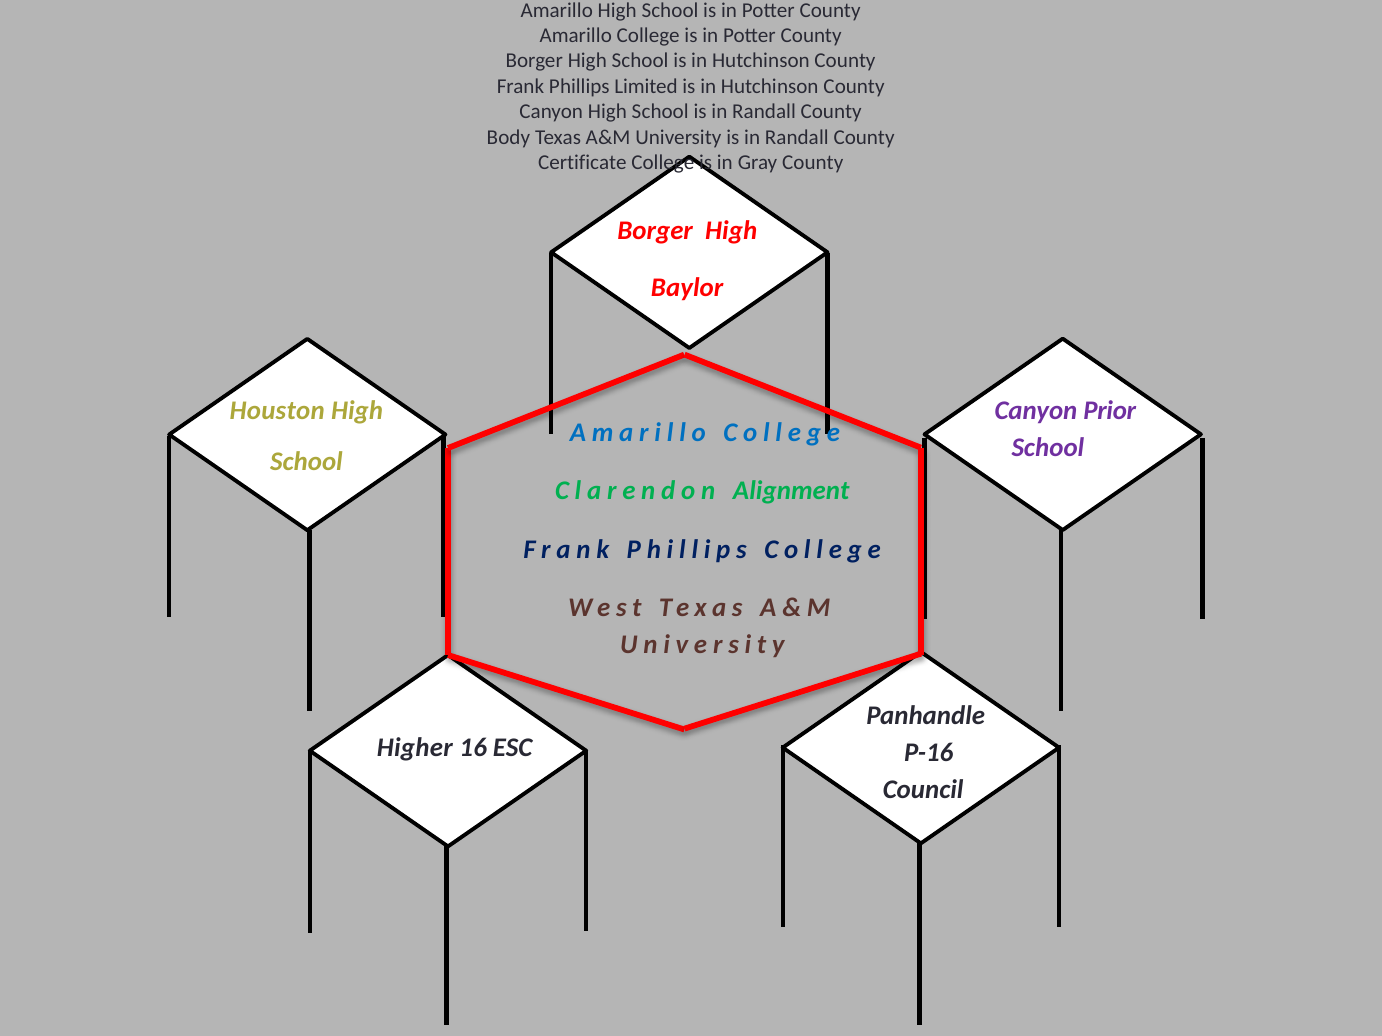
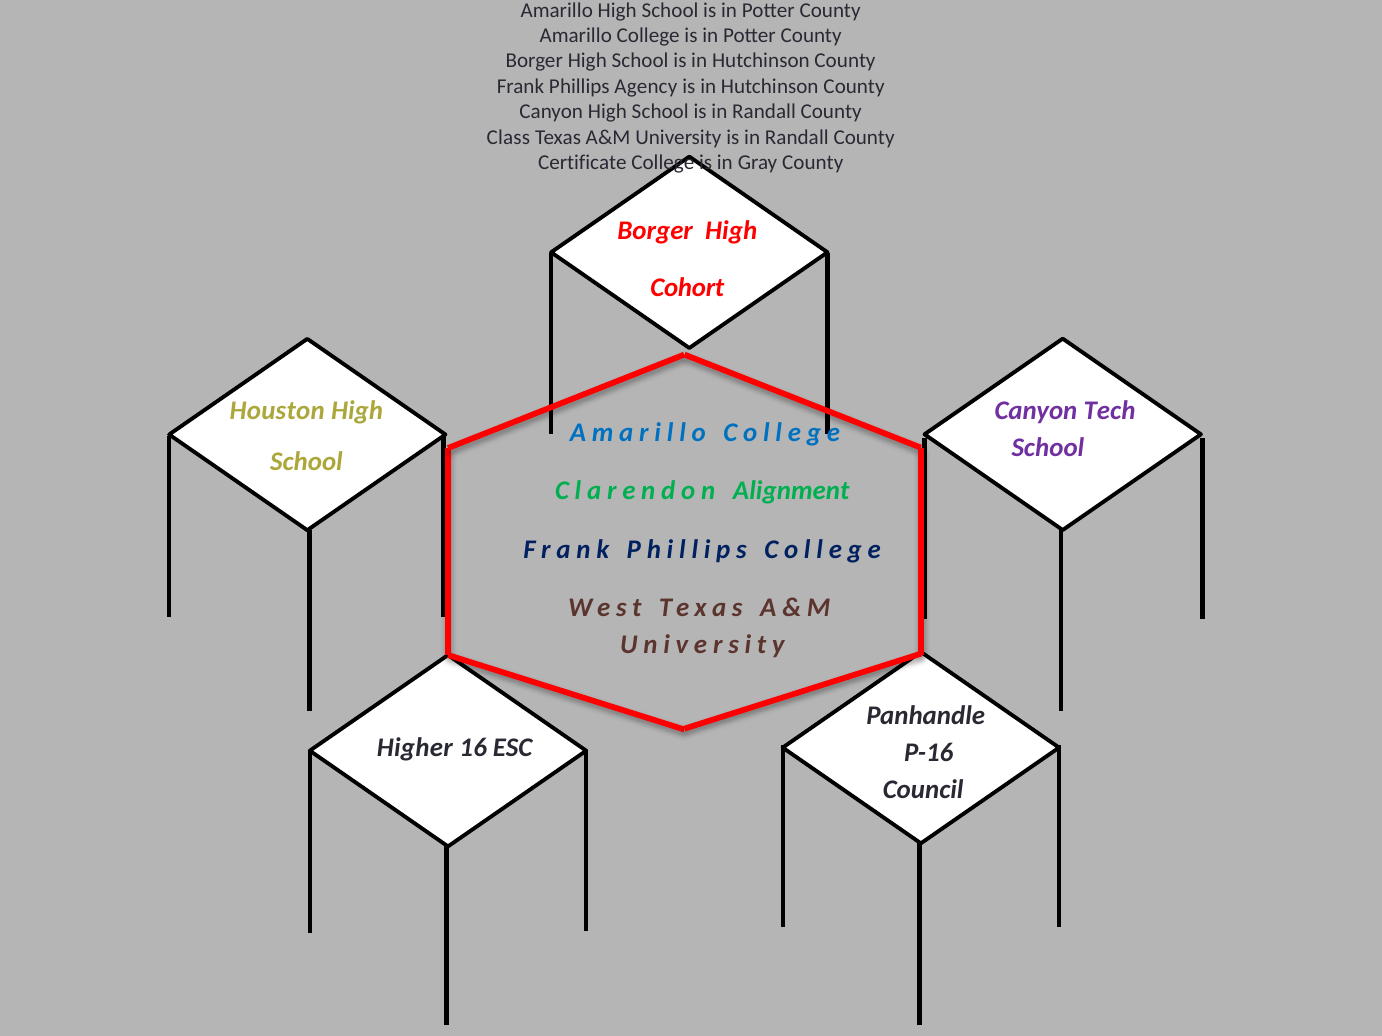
Limited: Limited -> Agency
Body: Body -> Class
Baylor: Baylor -> Cohort
Prior: Prior -> Tech
